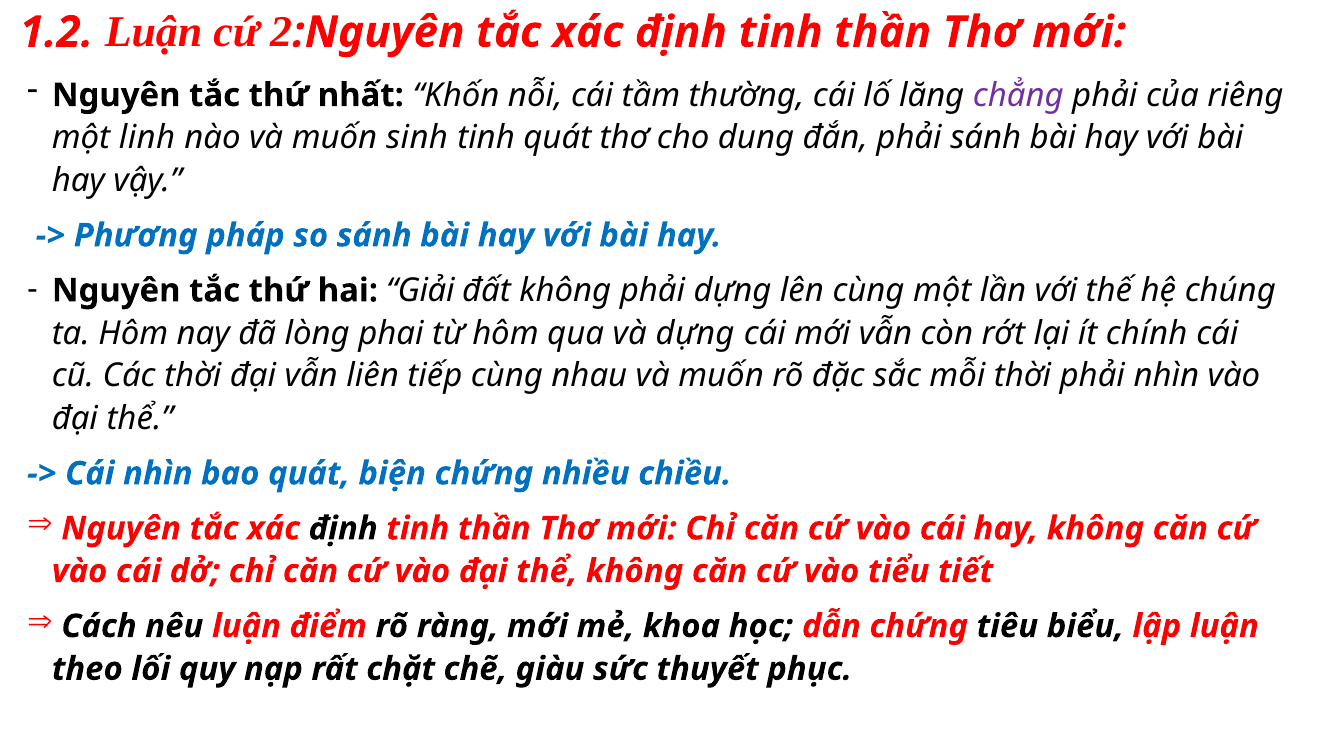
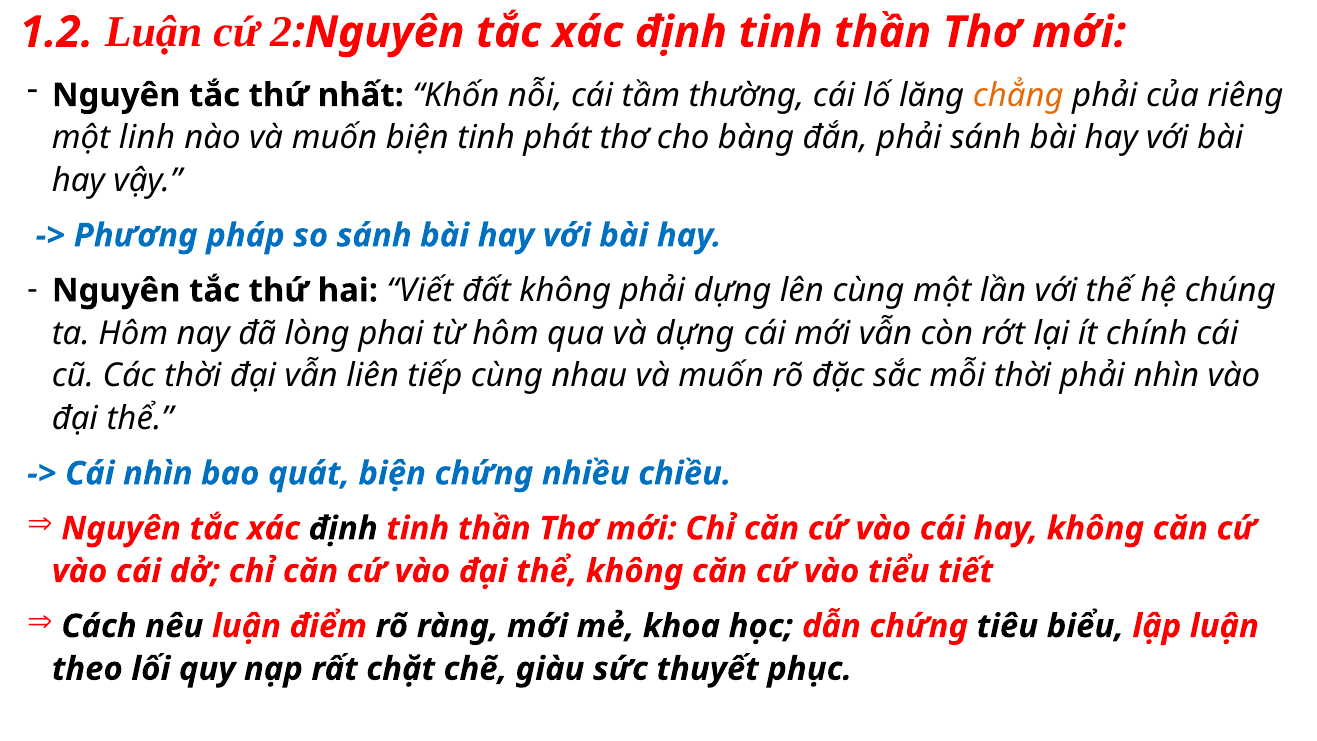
chẳng colour: purple -> orange
muốn sinh: sinh -> biện
tinh quát: quát -> phát
dung: dung -> bàng
Giải: Giải -> Viết
